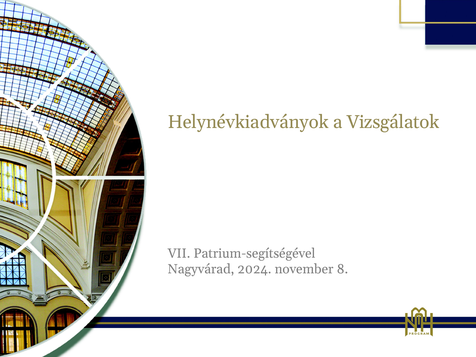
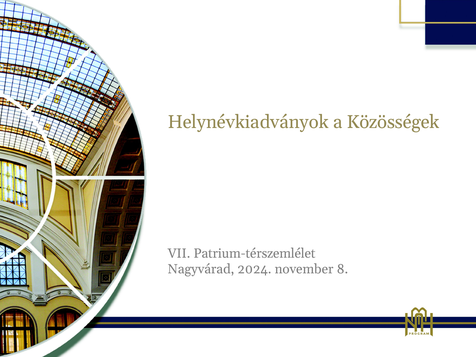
Vizsgálatok: Vizsgálatok -> Közösségek
Patrium-segítségével: Patrium-segítségével -> Patrium-térszemlélet
